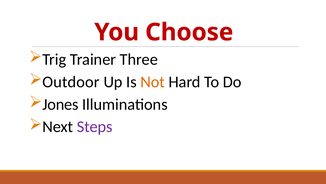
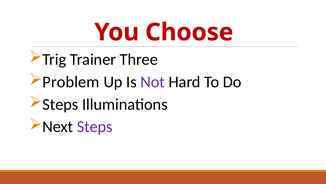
Outdoor: Outdoor -> Problem
Not colour: orange -> purple
Jones at (60, 104): Jones -> Steps
